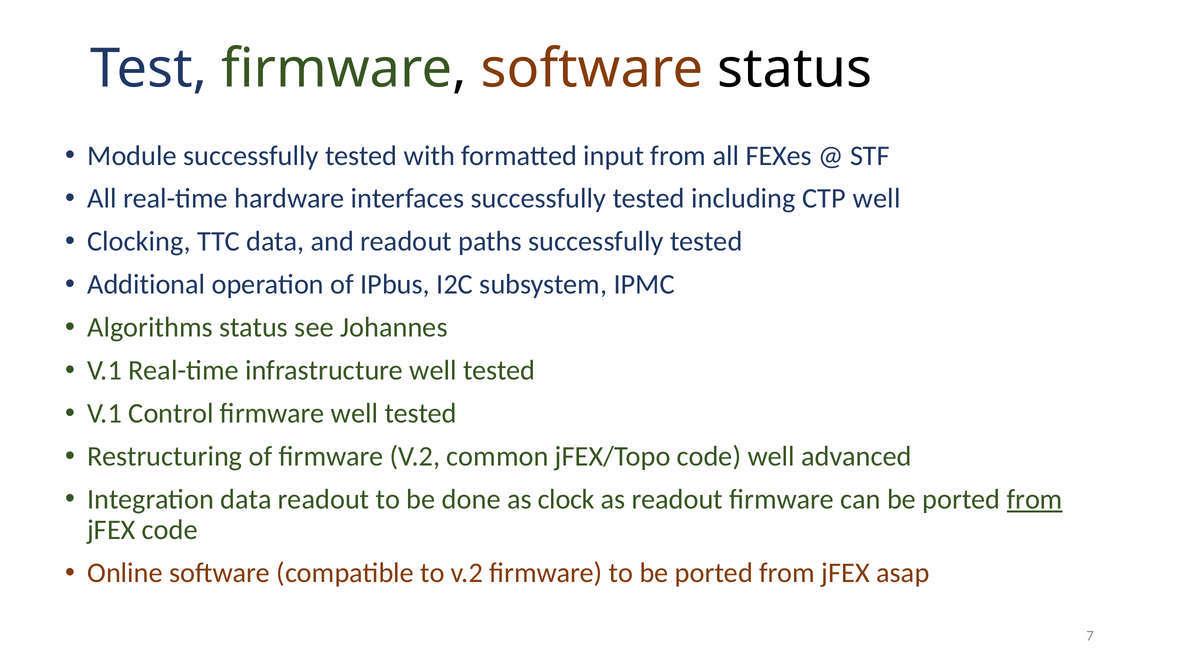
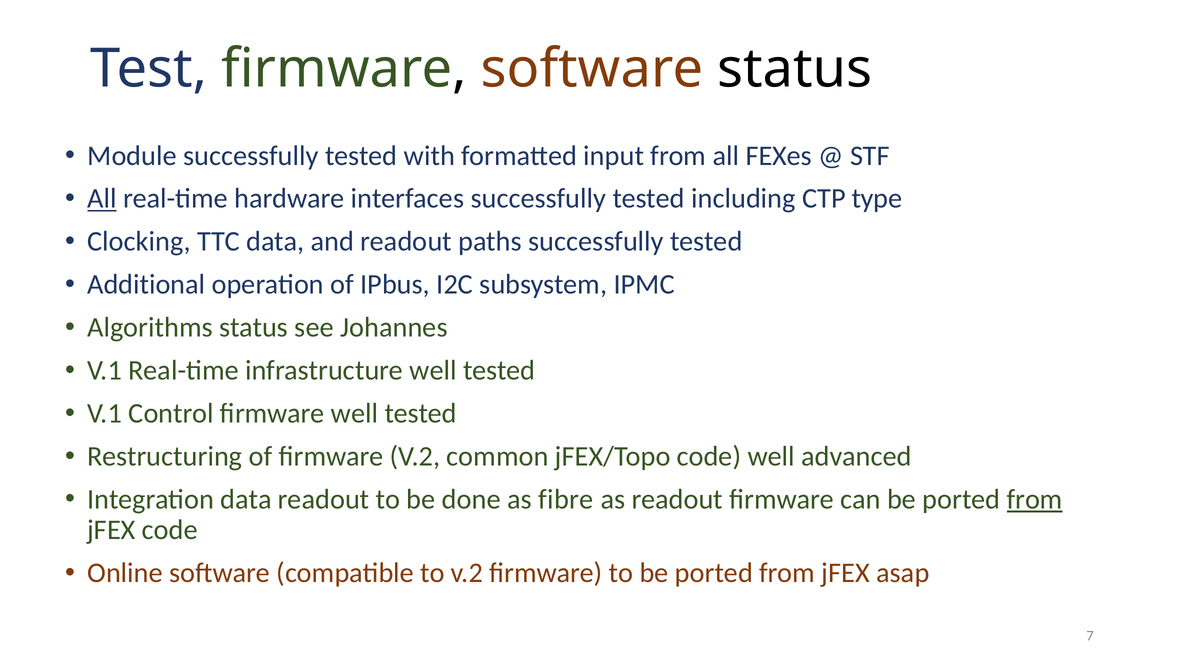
All at (102, 199) underline: none -> present
CTP well: well -> type
clock: clock -> fibre
